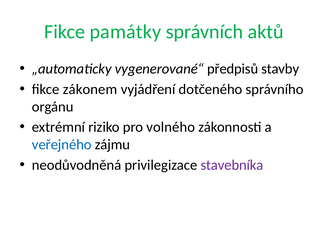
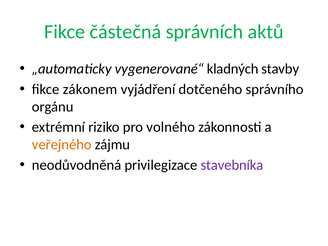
památky: památky -> částečná
předpisů: předpisů -> kladných
veřejného colour: blue -> orange
